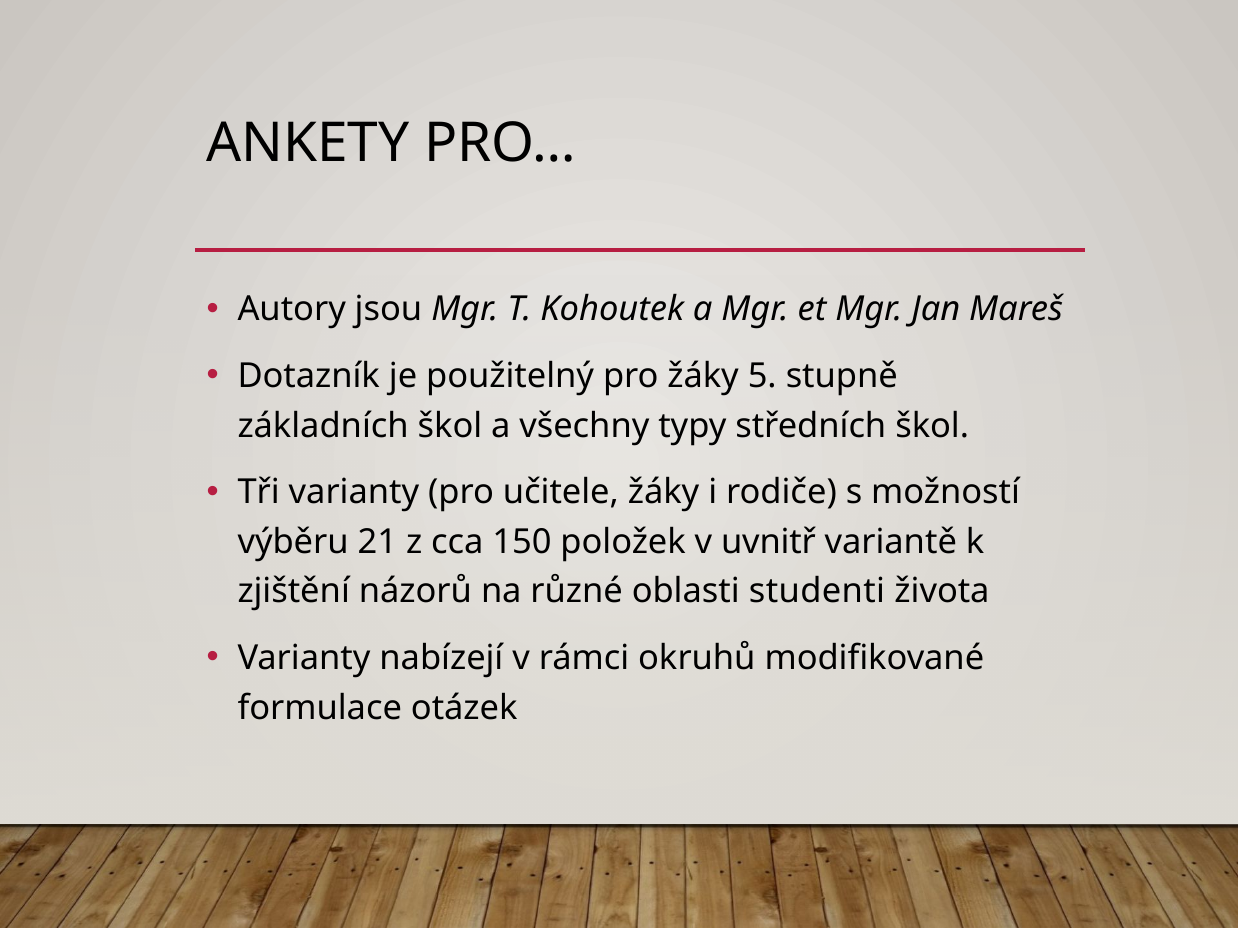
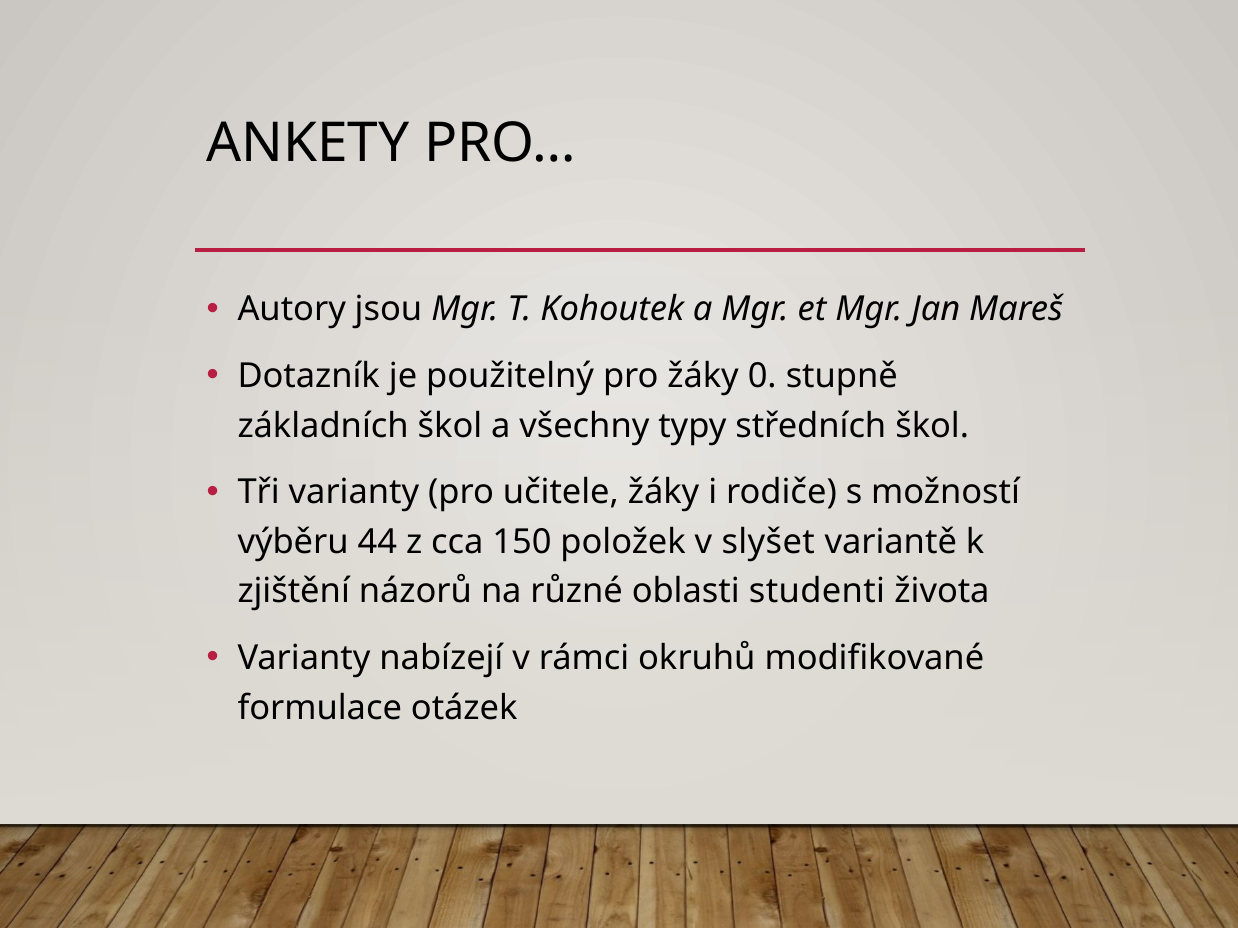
5: 5 -> 0
21: 21 -> 44
uvnitř: uvnitř -> slyšet
